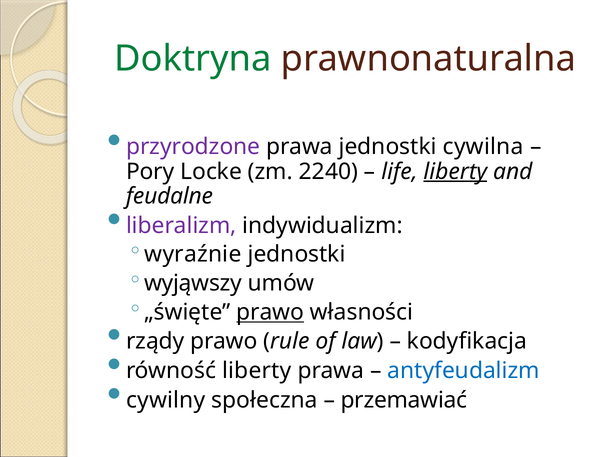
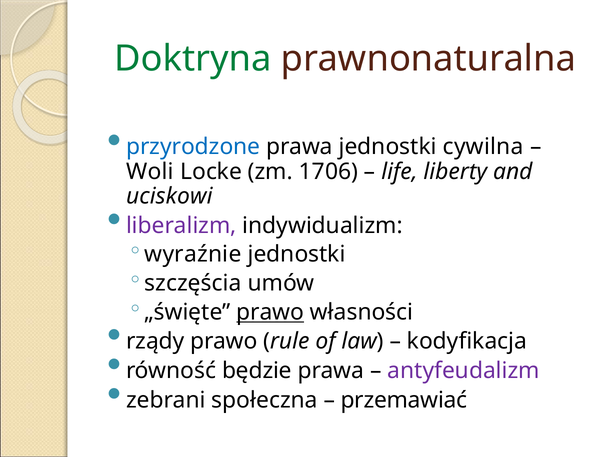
przyrodzone colour: purple -> blue
Pory: Pory -> Woli
2240: 2240 -> 1706
liberty at (455, 171) underline: present -> none
feudalne: feudalne -> uciskowi
wyjąwszy: wyjąwszy -> szczęścia
równość liberty: liberty -> będzie
antyfeudalizm colour: blue -> purple
cywilny: cywilny -> zebrani
